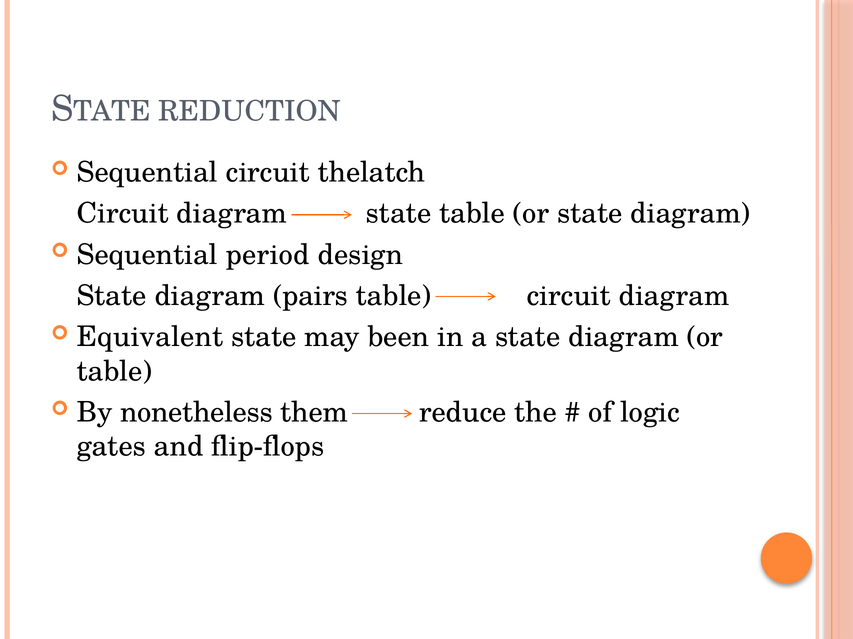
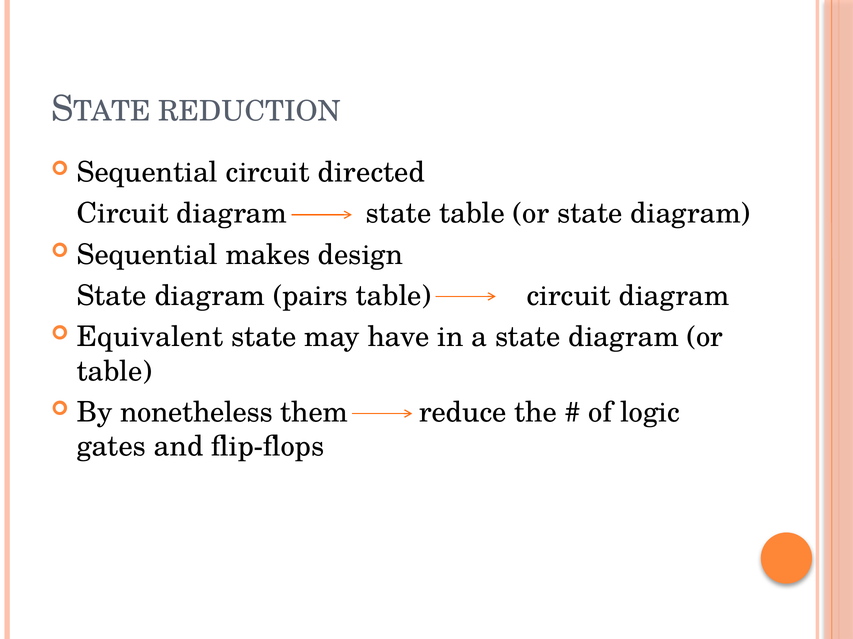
thelatch: thelatch -> directed
period: period -> makes
been: been -> have
